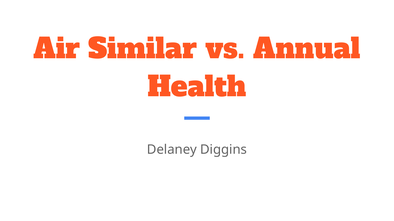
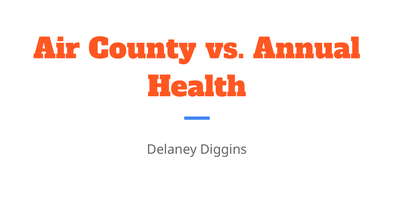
Similar: Similar -> County
